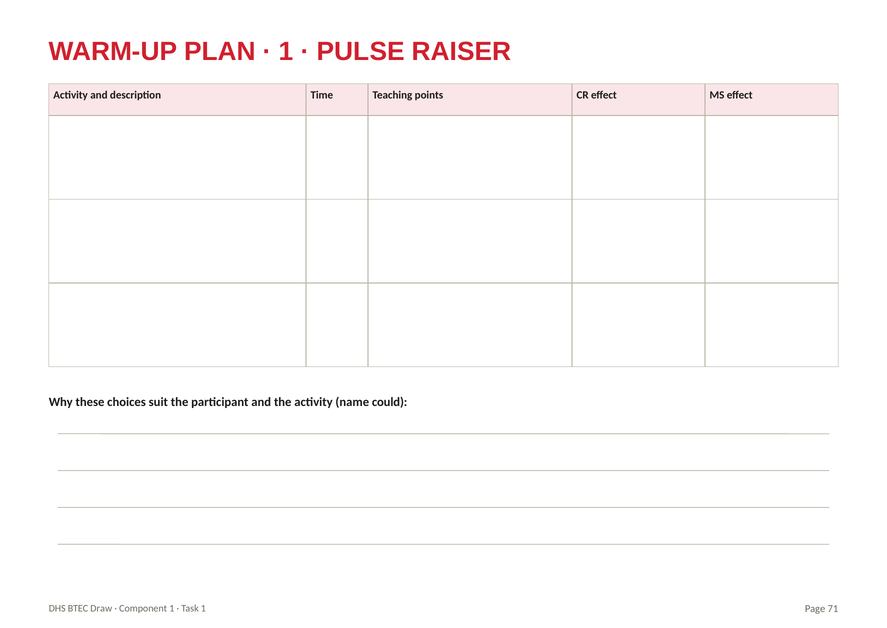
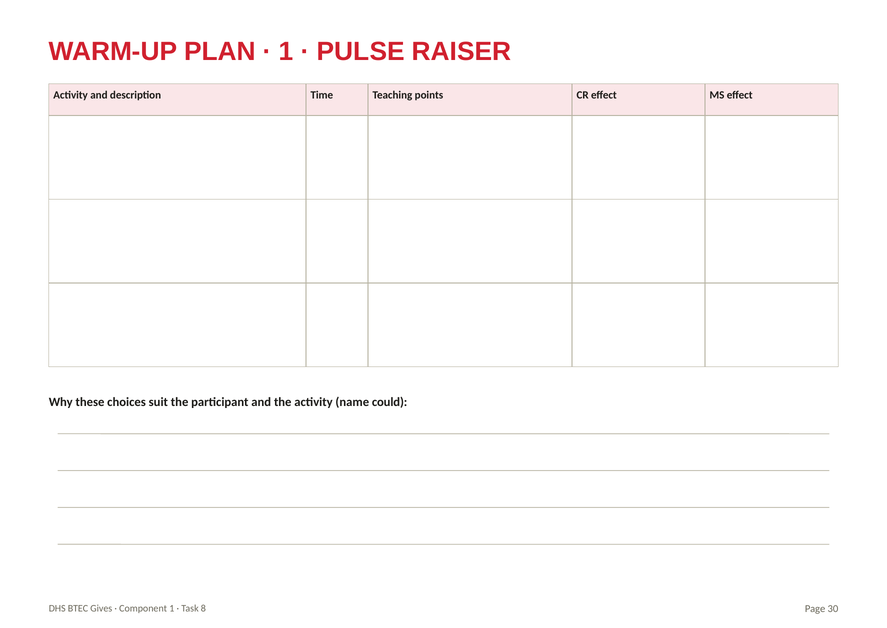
Draw: Draw -> Gives
Task 1: 1 -> 8
71: 71 -> 30
